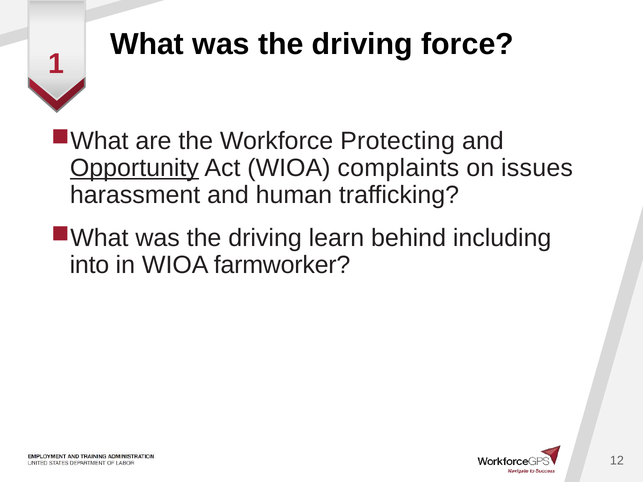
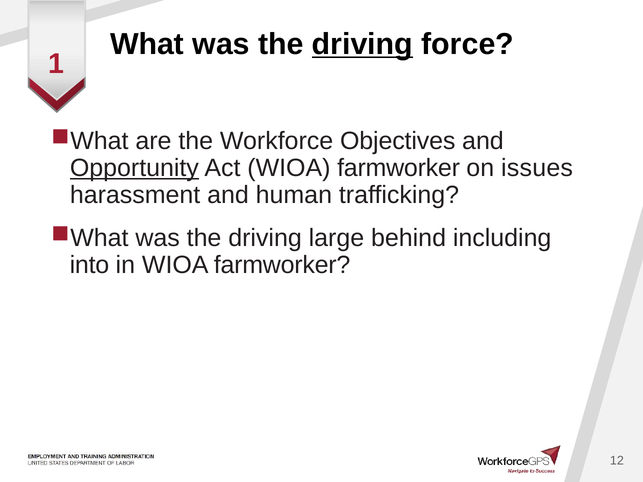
driving at (362, 44) underline: none -> present
Protecting: Protecting -> Objectives
Act WIOA complaints: complaints -> farmworker
learn: learn -> large
